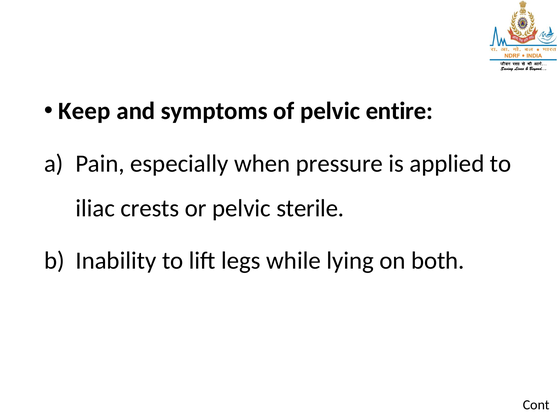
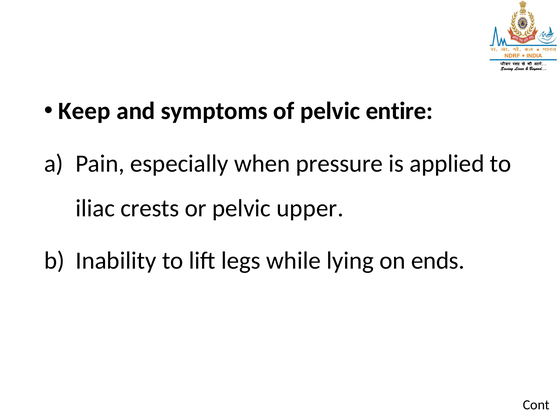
sterile: sterile -> upper
both: both -> ends
